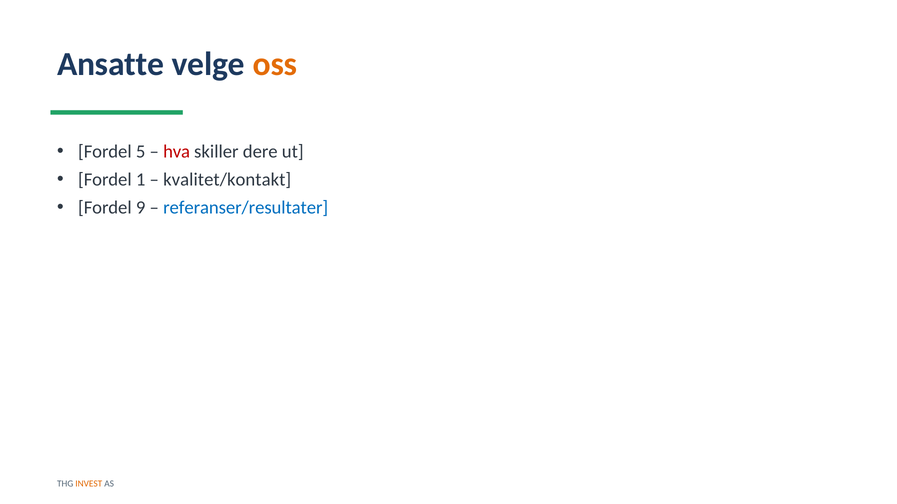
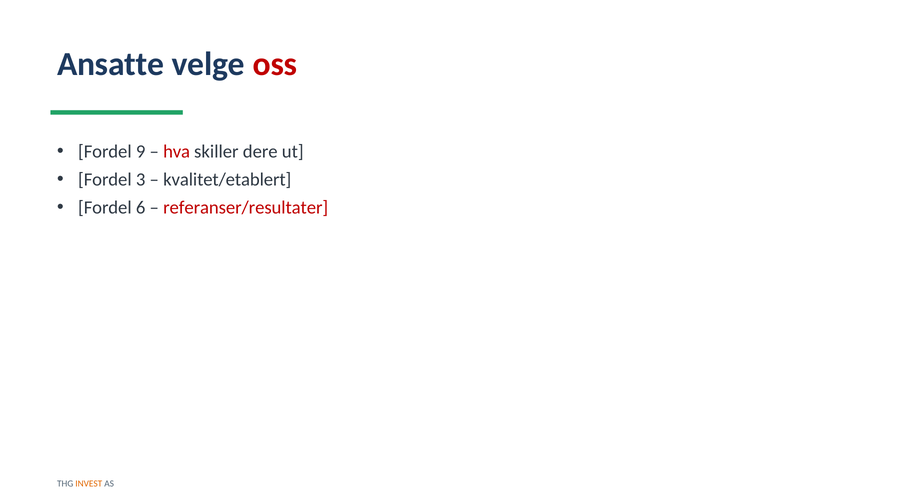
oss colour: orange -> red
5: 5 -> 9
1: 1 -> 3
kvalitet/kontakt: kvalitet/kontakt -> kvalitet/etablert
9: 9 -> 6
referanser/resultater colour: blue -> red
